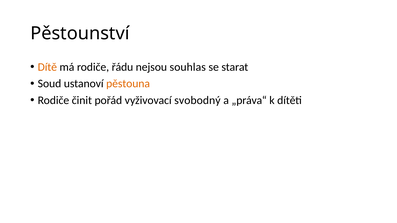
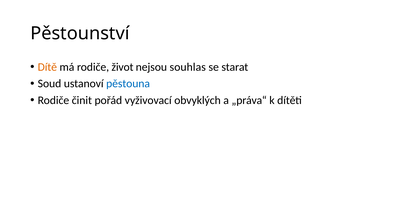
řádu: řádu -> život
pěstouna colour: orange -> blue
svobodný: svobodný -> obvyklých
